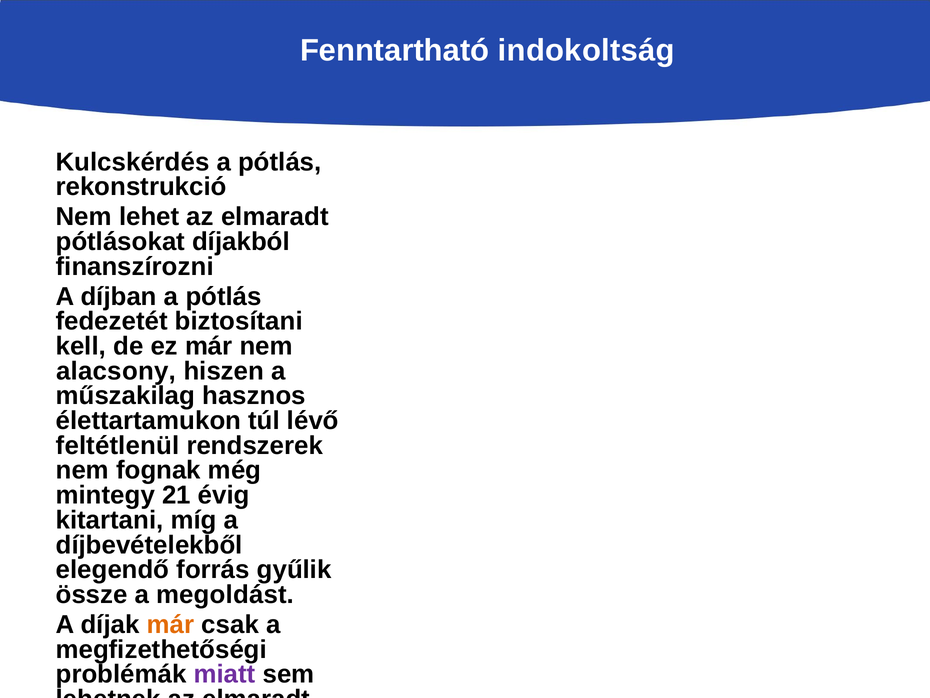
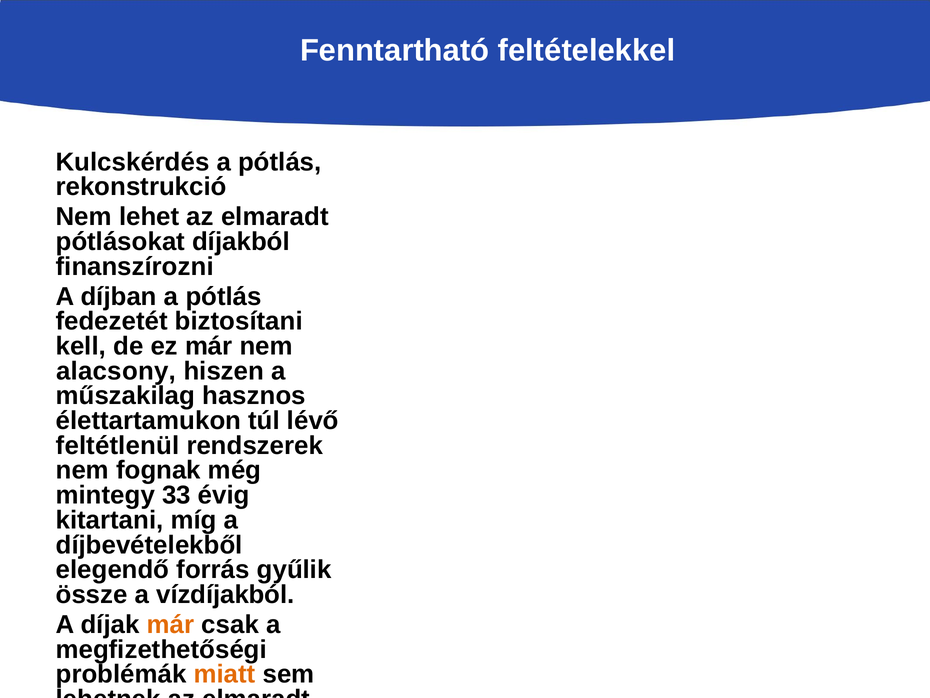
indokoltság: indokoltság -> feltételekkel
21: 21 -> 33
megoldást: megoldást -> vízdíjakból
miatt colour: purple -> orange
